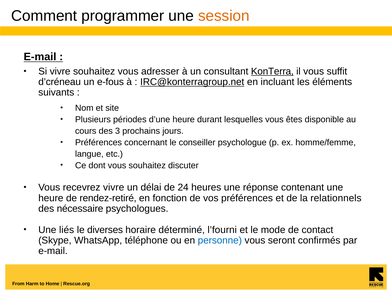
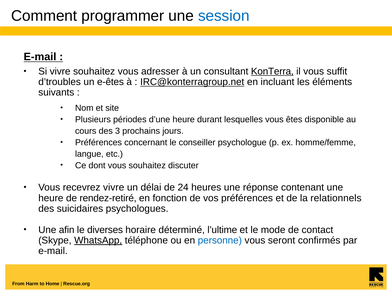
session colour: orange -> blue
d’créneau: d’créneau -> d’troubles
e-fous: e-fous -> e-êtes
nécessaire: nécessaire -> suicidaires
liés: liés -> afin
l’fourni: l’fourni -> l’ultime
WhatsApp underline: none -> present
